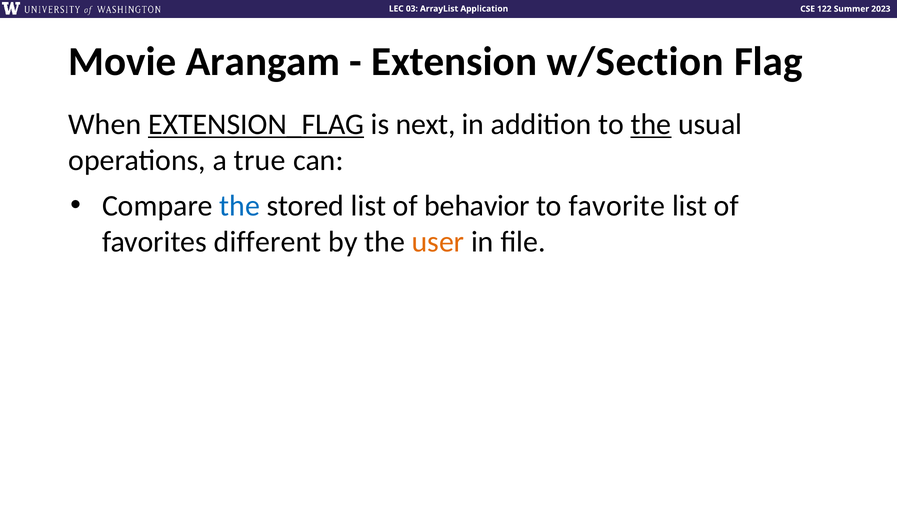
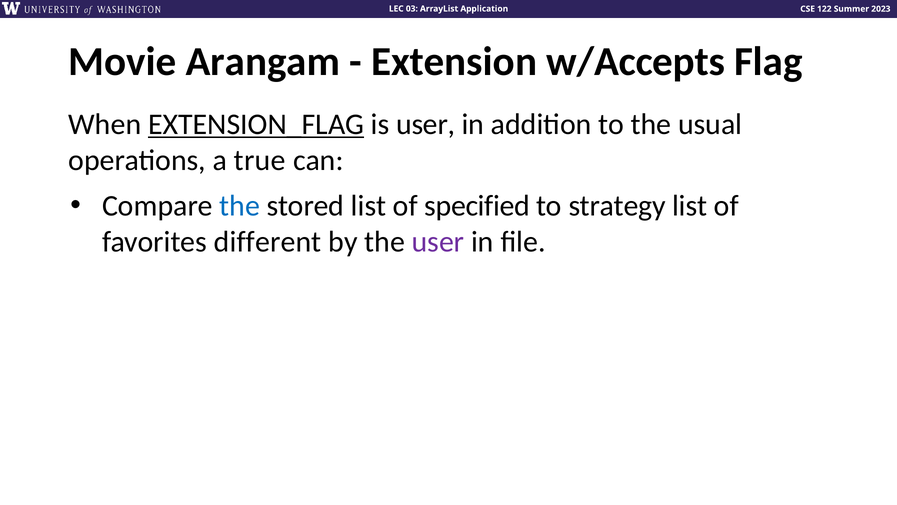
w/Section: w/Section -> w/Accepts
is next: next -> user
the at (651, 124) underline: present -> none
behavior: behavior -> specified
favorite: favorite -> strategy
user at (438, 241) colour: orange -> purple
